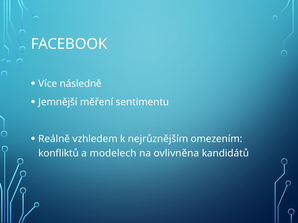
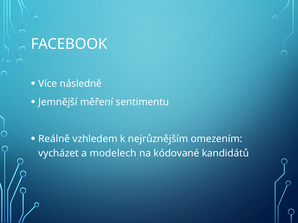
konfliktů: konfliktů -> vycházet
ovlivněna: ovlivněna -> kódované
